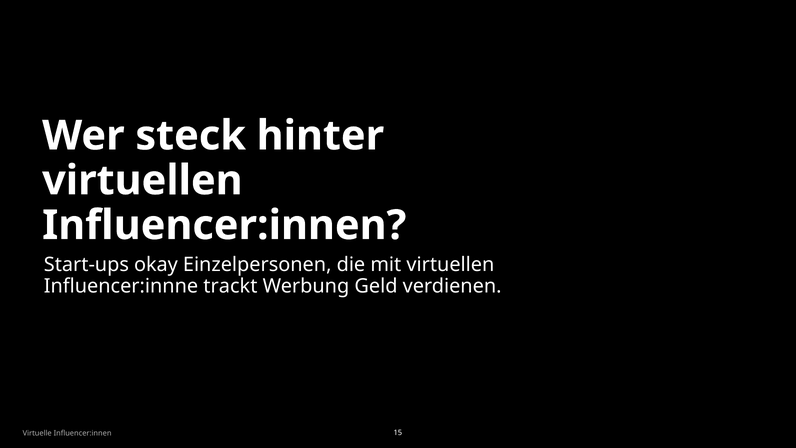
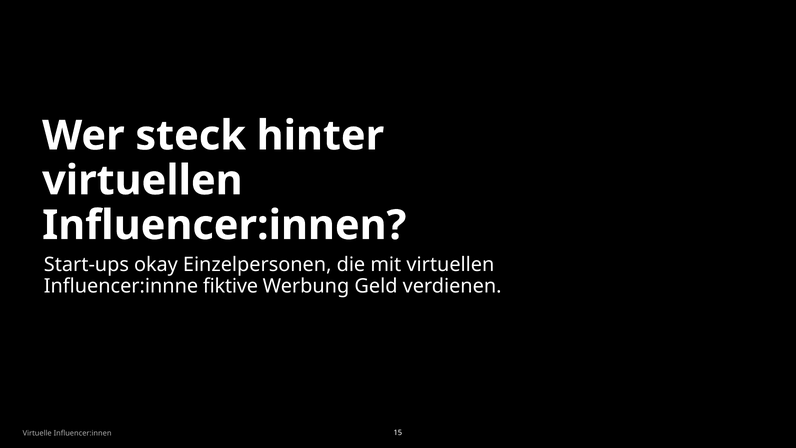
trackt: trackt -> fiktive
